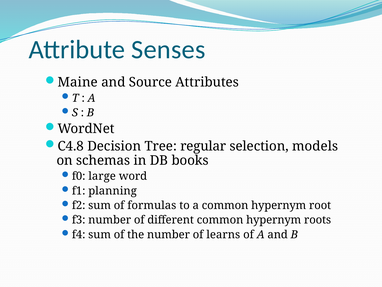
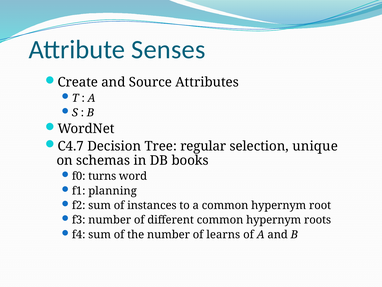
Maine: Maine -> Create
C4.8: C4.8 -> C4.7
models: models -> unique
large: large -> turns
formulas: formulas -> instances
